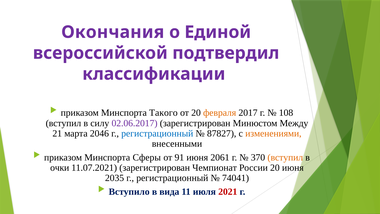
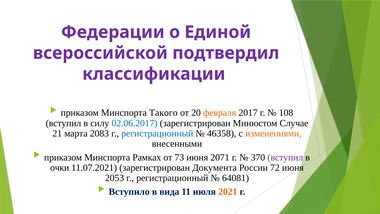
Окончания: Окончания -> Федерации
02.06.2017 colour: purple -> blue
Между: Между -> Случае
2046: 2046 -> 2083
87827: 87827 -> 46358
Сферы: Сферы -> Рамках
91: 91 -> 73
2061: 2061 -> 2071
вступил at (285, 157) colour: orange -> purple
Чемпионат: Чемпионат -> Документа
России 20: 20 -> 72
2035: 2035 -> 2053
74041: 74041 -> 64081
2021 colour: red -> orange
